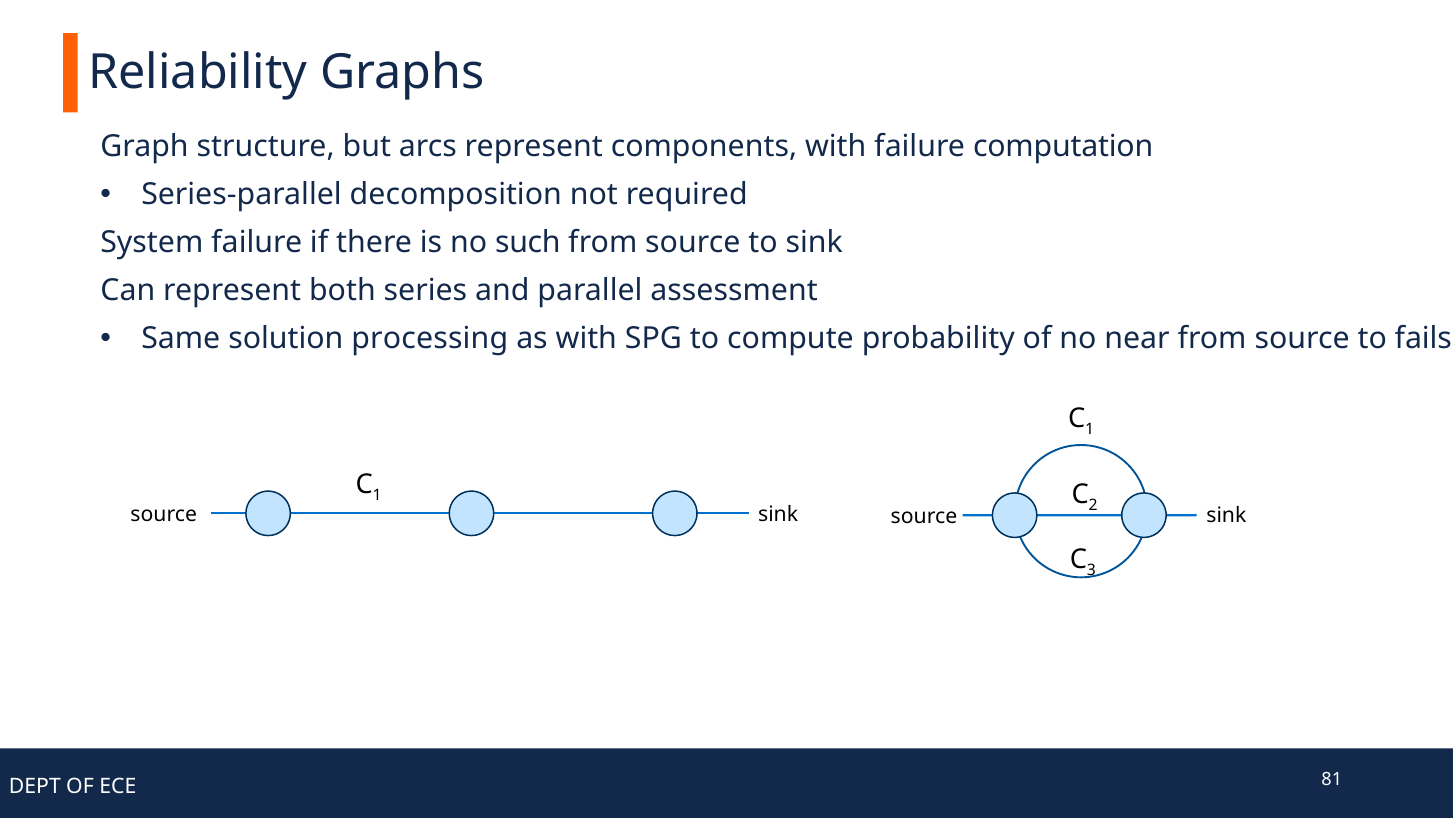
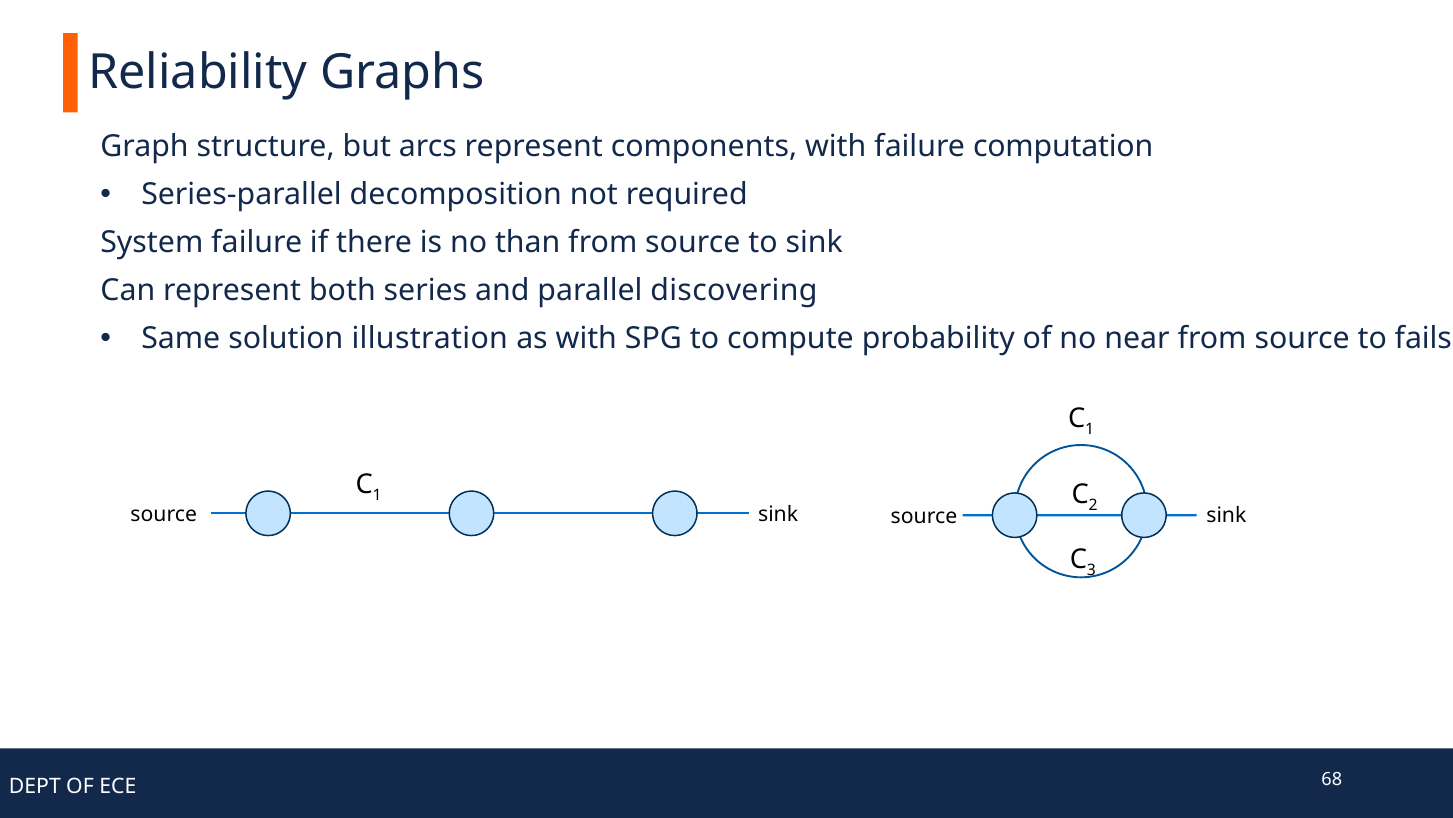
such: such -> than
assessment: assessment -> discovering
processing: processing -> illustration
81: 81 -> 68
